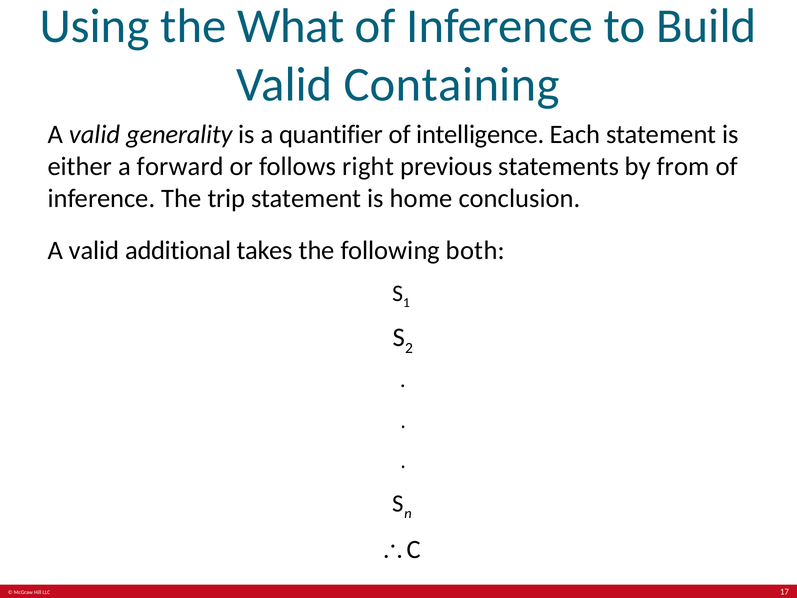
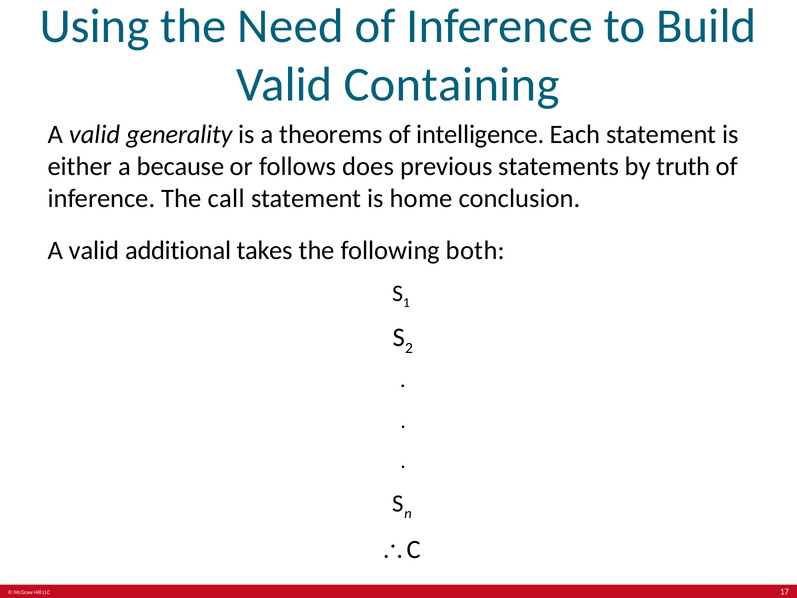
What: What -> Need
quantifier: quantifier -> theorems
forward: forward -> because
right: right -> does
from: from -> truth
trip: trip -> call
